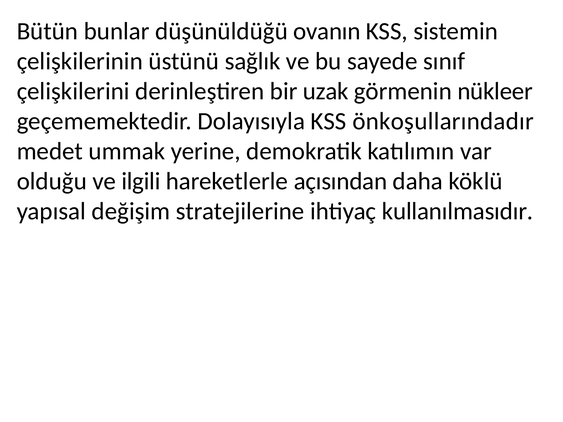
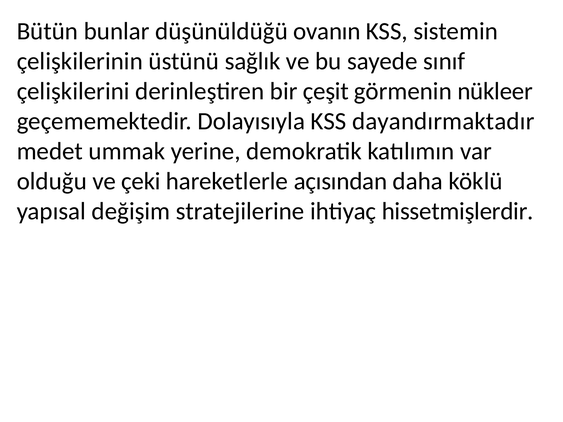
uzak: uzak -> çeşit
önkoşullarındadır: önkoşullarındadır -> dayandırmaktadır
ilgili: ilgili -> çeki
kullanılmasıdır: kullanılmasıdır -> hissetmişlerdir
